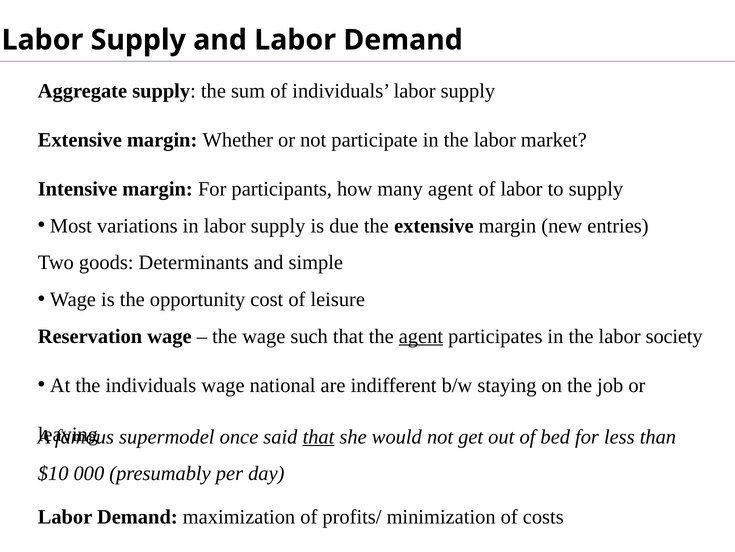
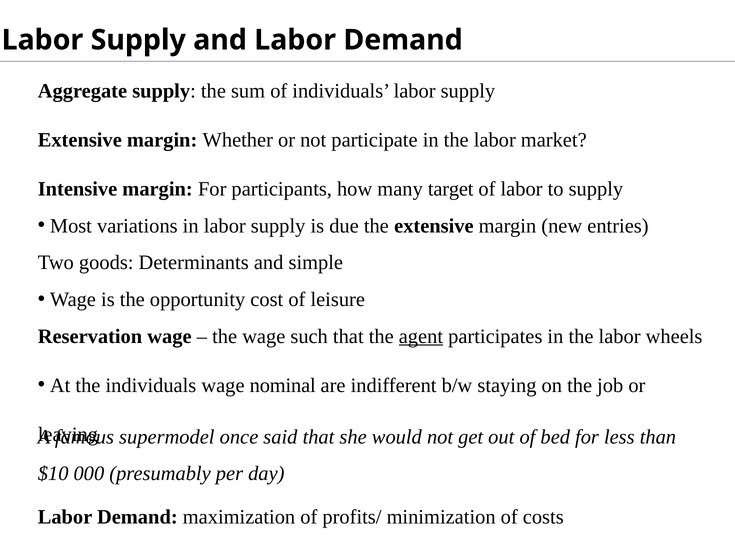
many agent: agent -> target
society: society -> wheels
national: national -> nominal
that at (319, 436) underline: present -> none
